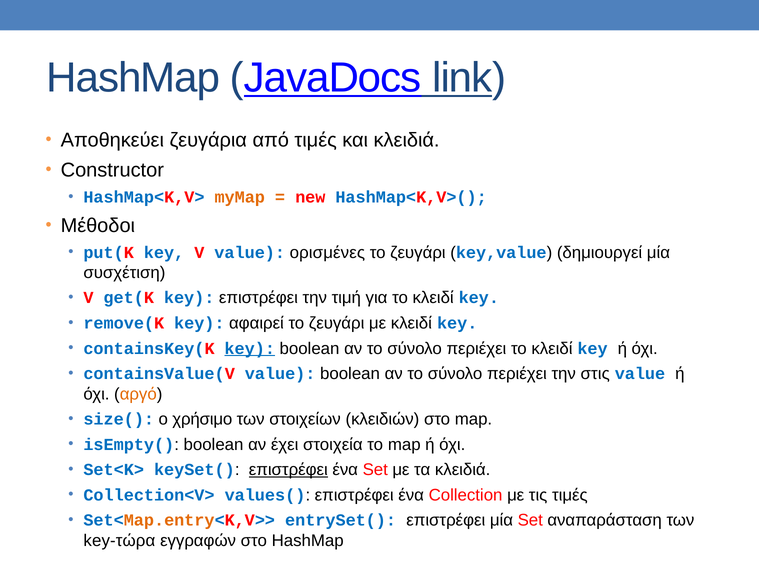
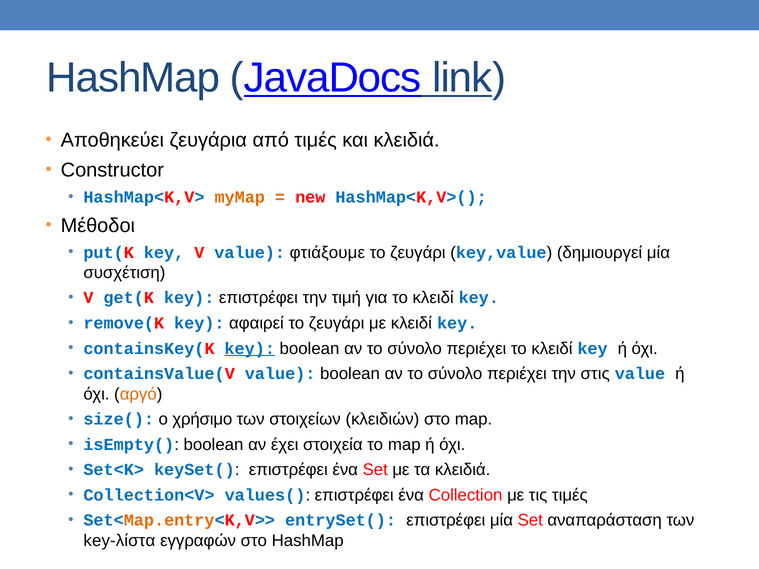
ορισμένες: ορισμένες -> φτιάξουμε
επιστρέφει at (288, 470) underline: present -> none
key-τώρα: key-τώρα -> key-λίστα
